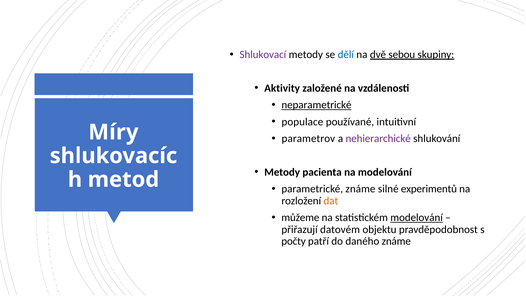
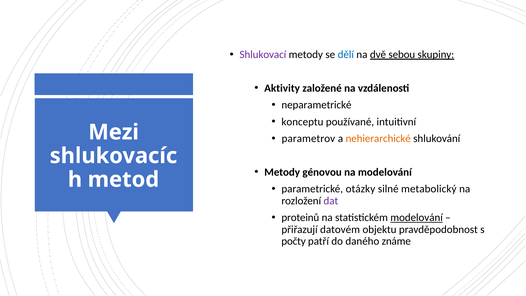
neparametrické underline: present -> none
populace: populace -> konceptu
Míry: Míry -> Mezi
nehierarchické colour: purple -> orange
pacienta: pacienta -> génovou
parametrické známe: známe -> otázky
experimentů: experimentů -> metabolický
dat colour: orange -> purple
můžeme: můžeme -> proteinů
